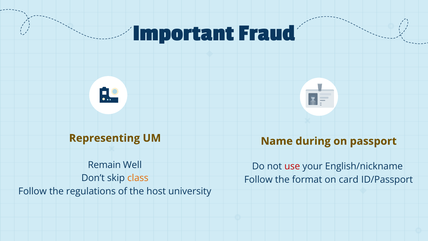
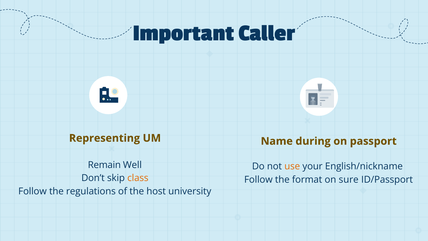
Fraud: Fraud -> Caller
use colour: red -> orange
card: card -> sure
